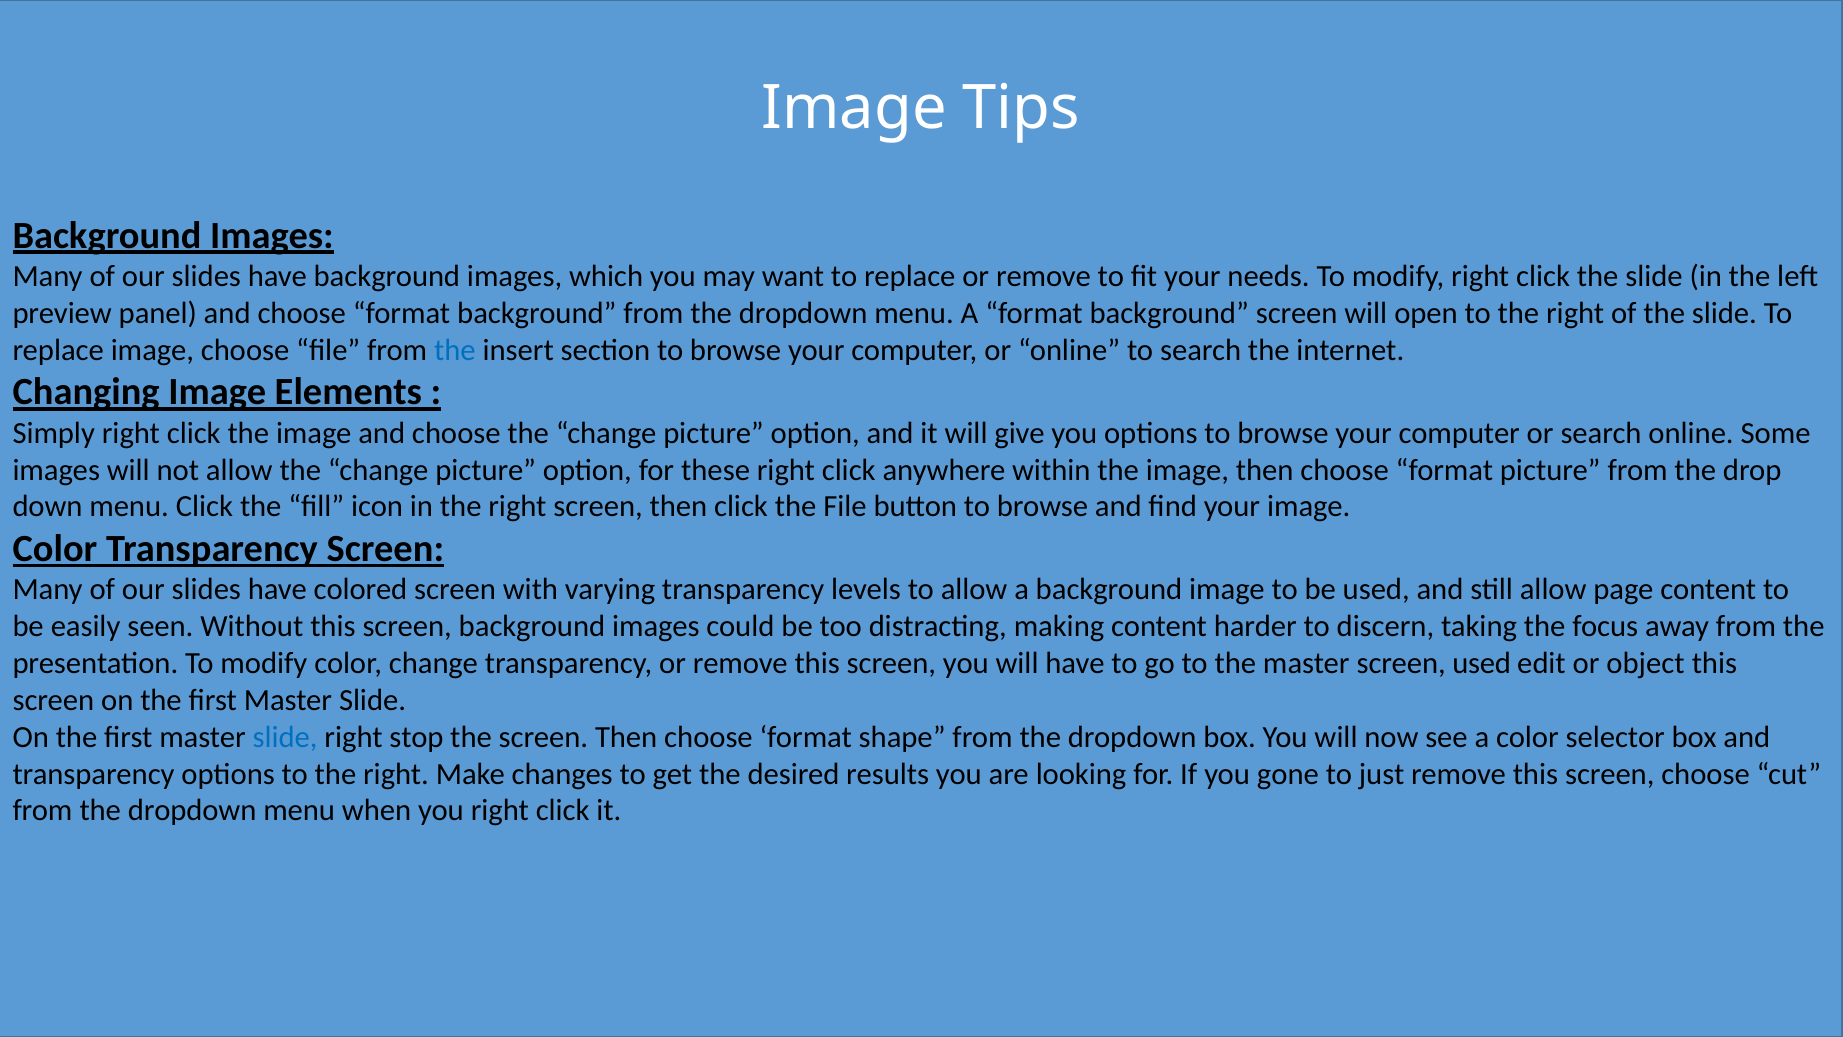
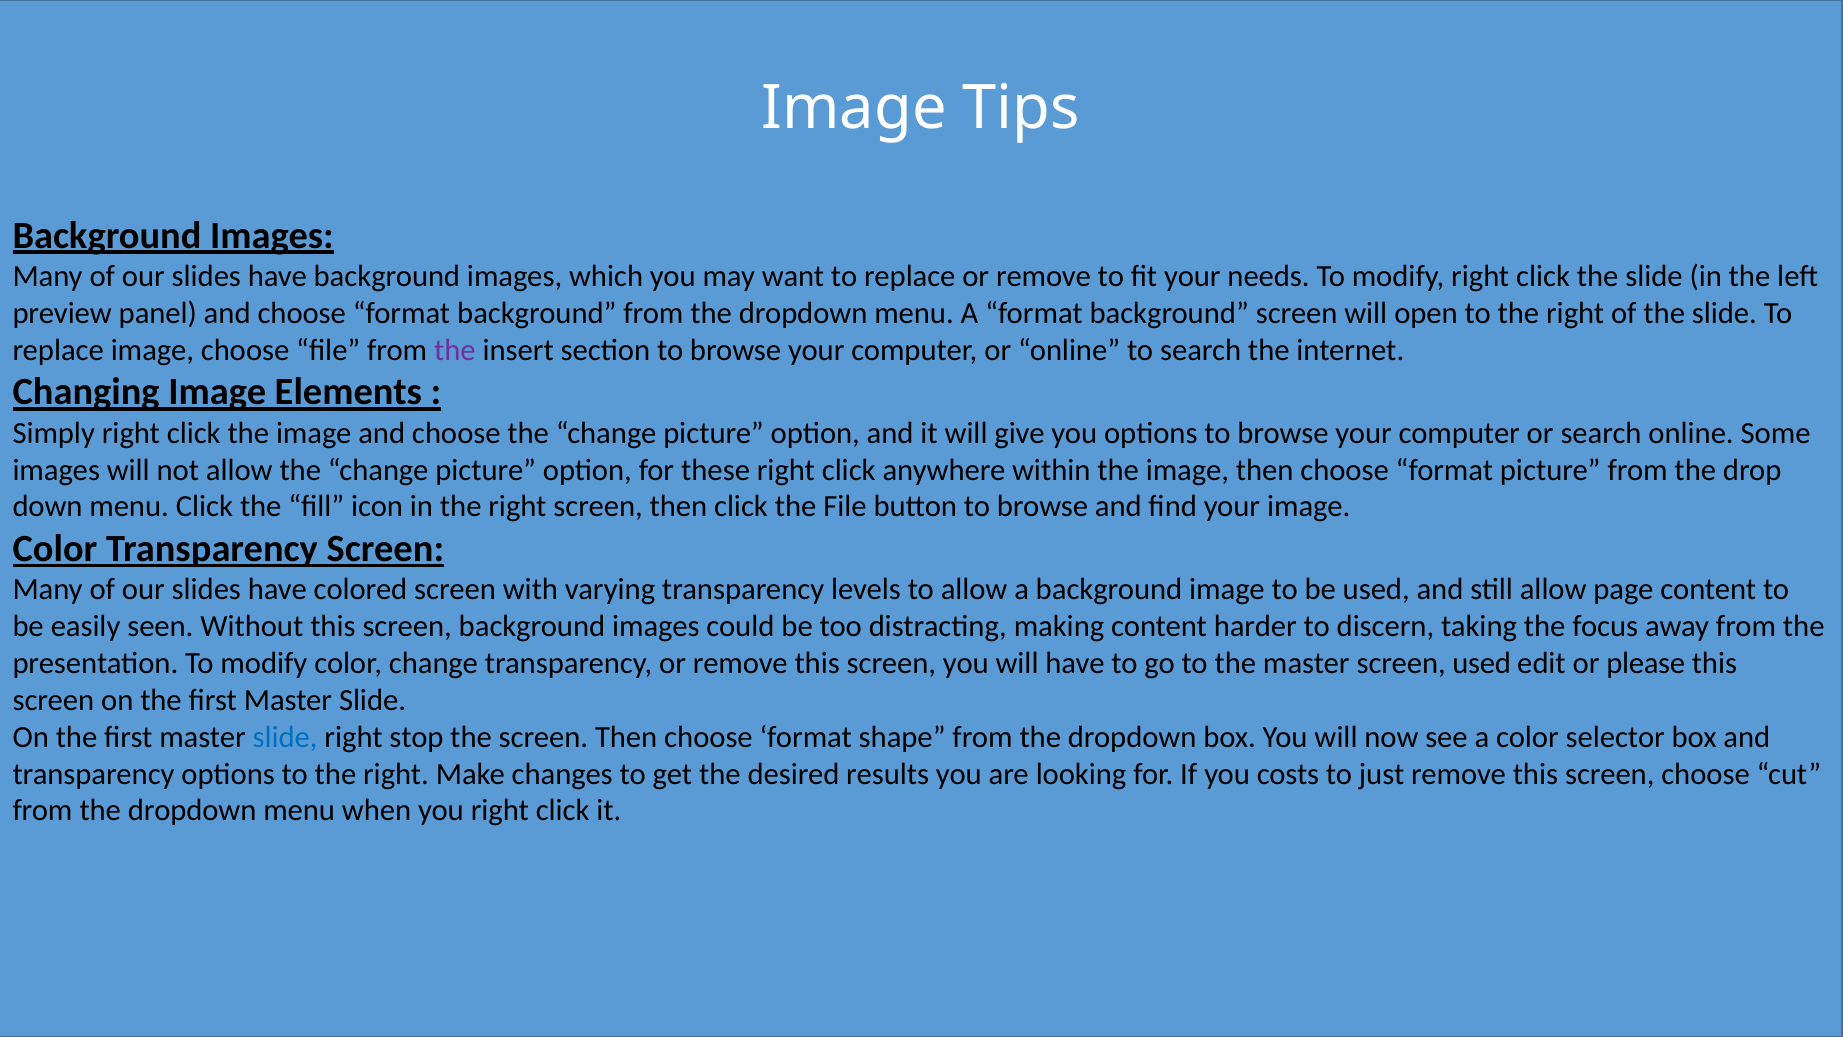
the at (455, 350) colour: blue -> purple
object: object -> please
gone: gone -> costs
